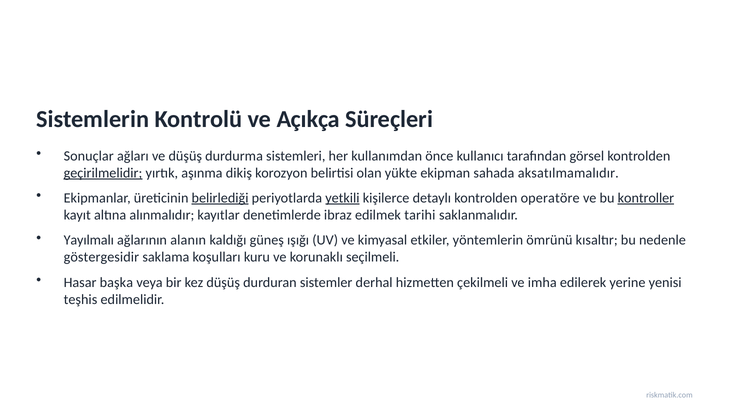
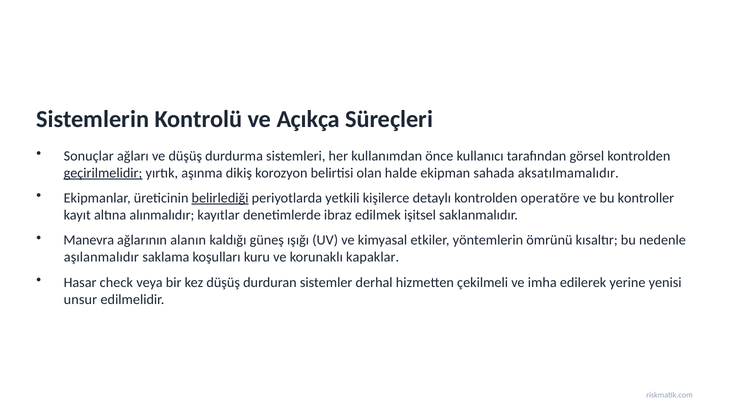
yükte: yükte -> halde
yetkili underline: present -> none
kontroller underline: present -> none
tarihi: tarihi -> işitsel
Yayılmalı: Yayılmalı -> Manevra
göstergesidir: göstergesidir -> aşılanmalıdır
seçilmeli: seçilmeli -> kapaklar
başka: başka -> check
teşhis: teşhis -> unsur
